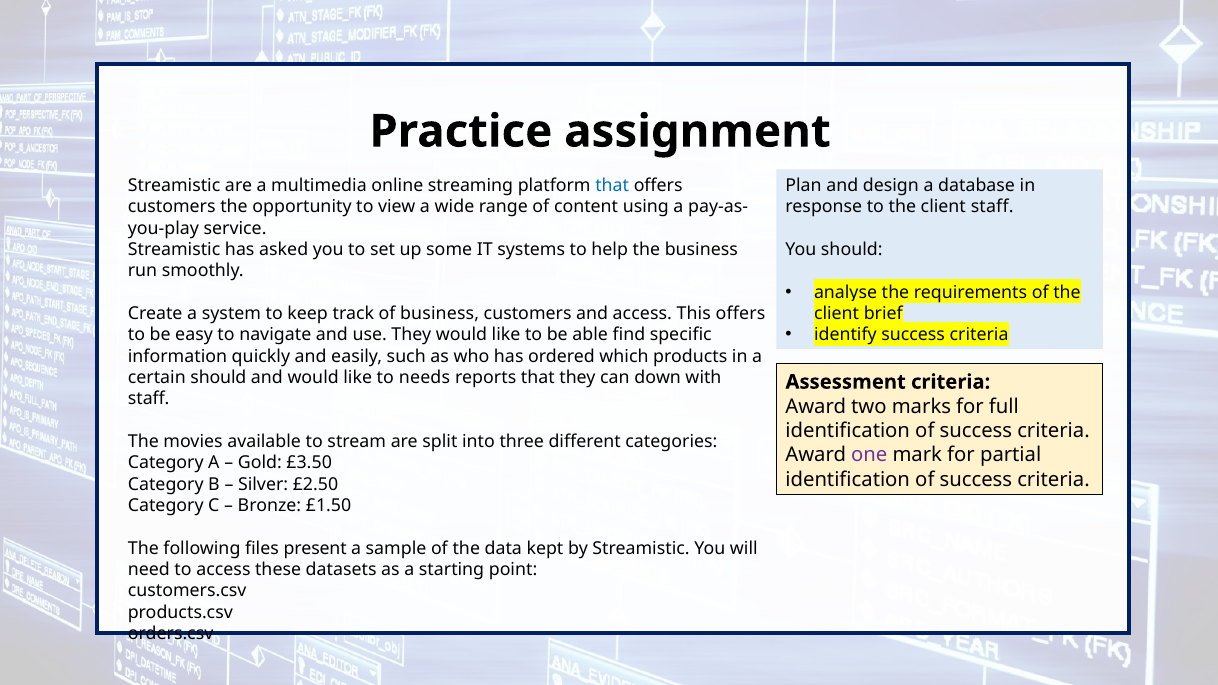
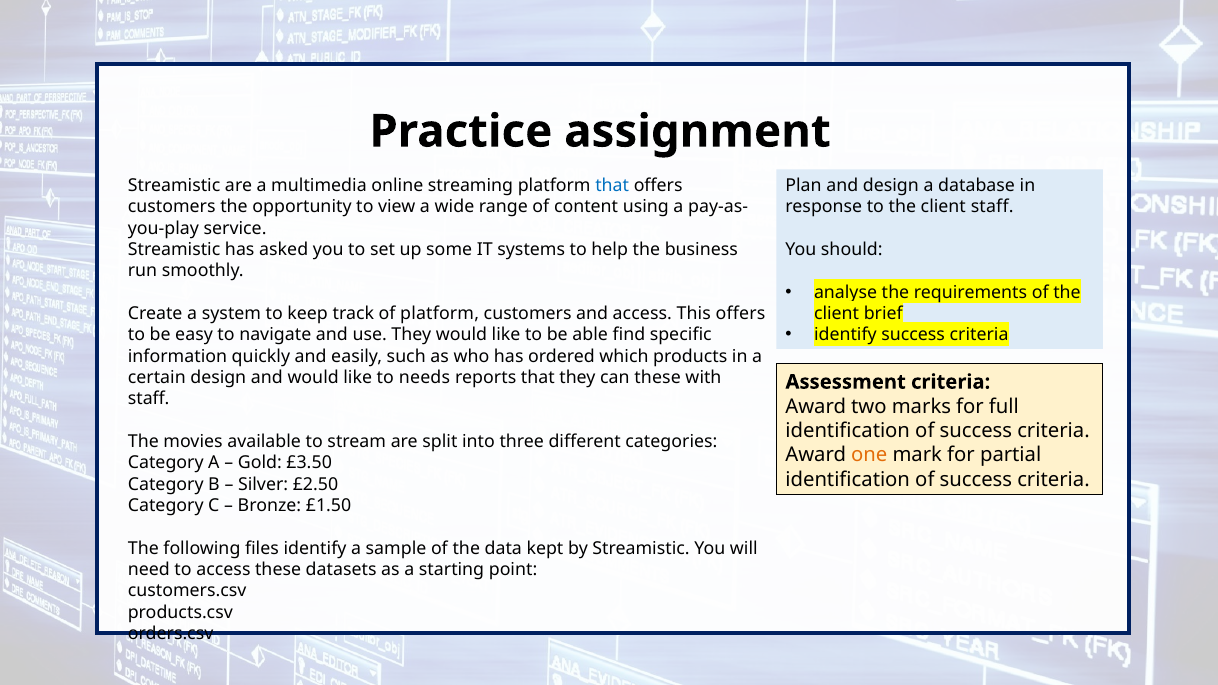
of business: business -> platform
certain should: should -> design
can down: down -> these
one colour: purple -> orange
files present: present -> identify
